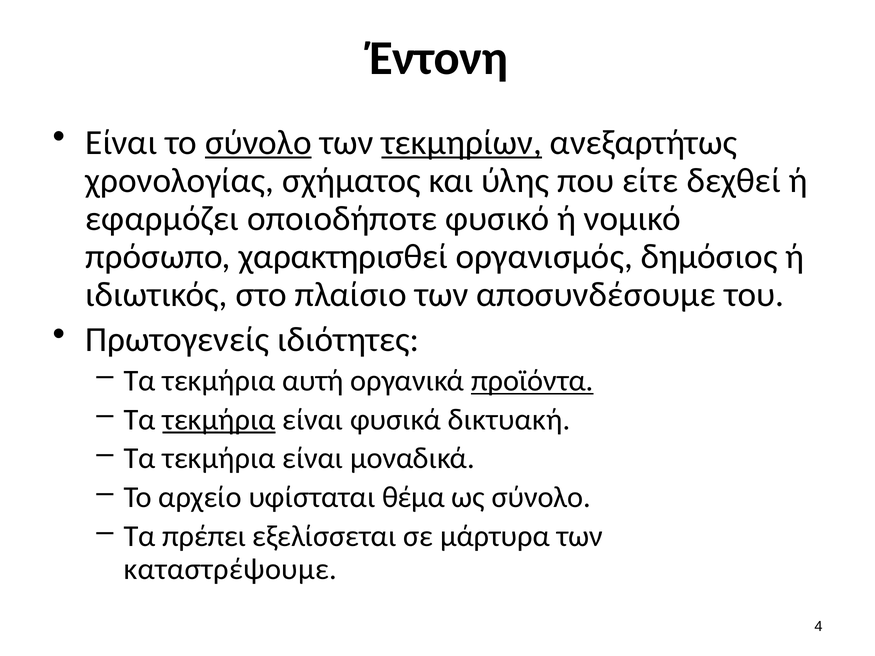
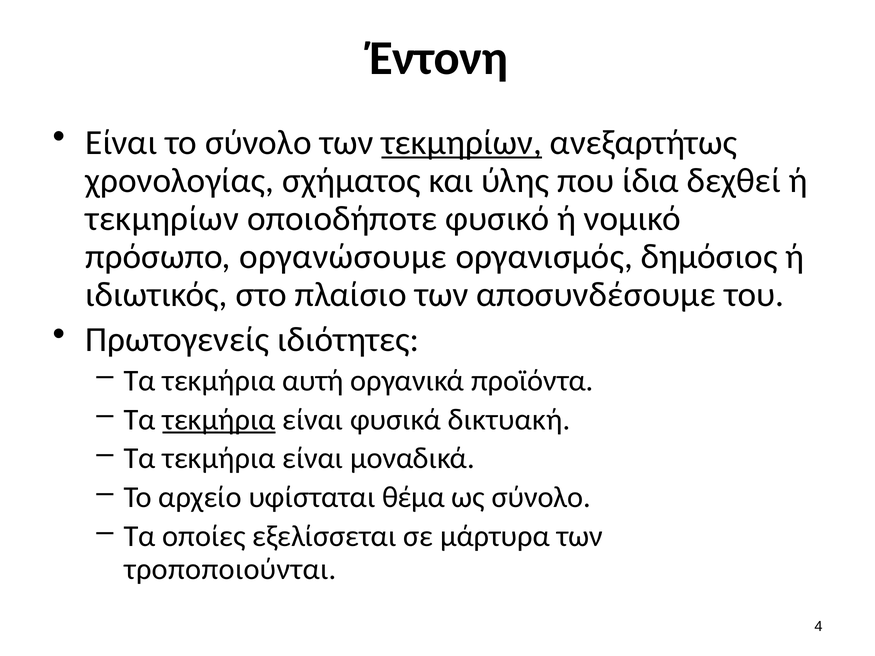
σύνολο at (258, 142) underline: present -> none
είτε: είτε -> ίδια
εφαρμόζει at (162, 219): εφαρμόζει -> τεκμηρίων
χαρακτηρισθεί: χαρακτηρισθεί -> οργανώσουμε
προϊόντα underline: present -> none
πρέπει: πρέπει -> οποίες
καταστρέψουμε: καταστρέψουμε -> τροποποιούνται
